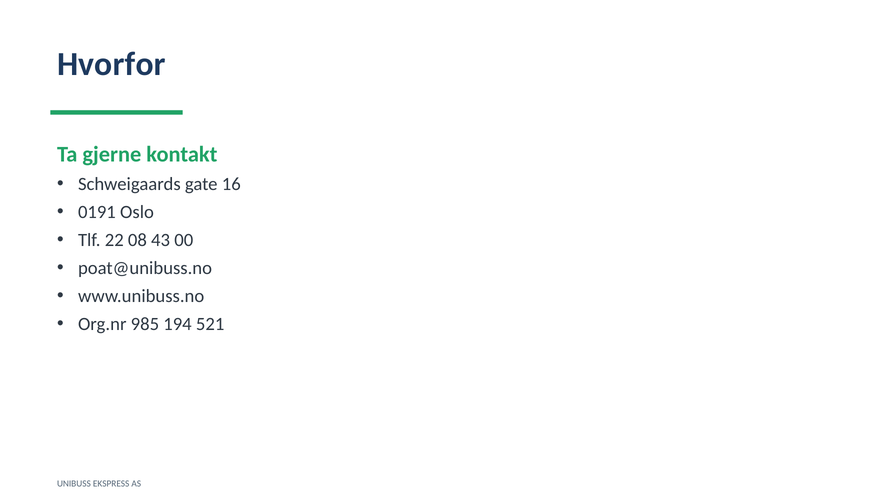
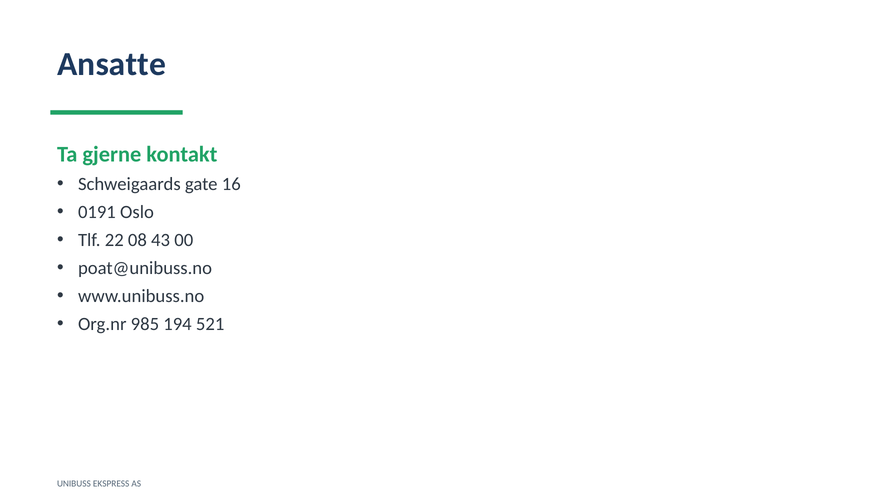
Hvorfor: Hvorfor -> Ansatte
